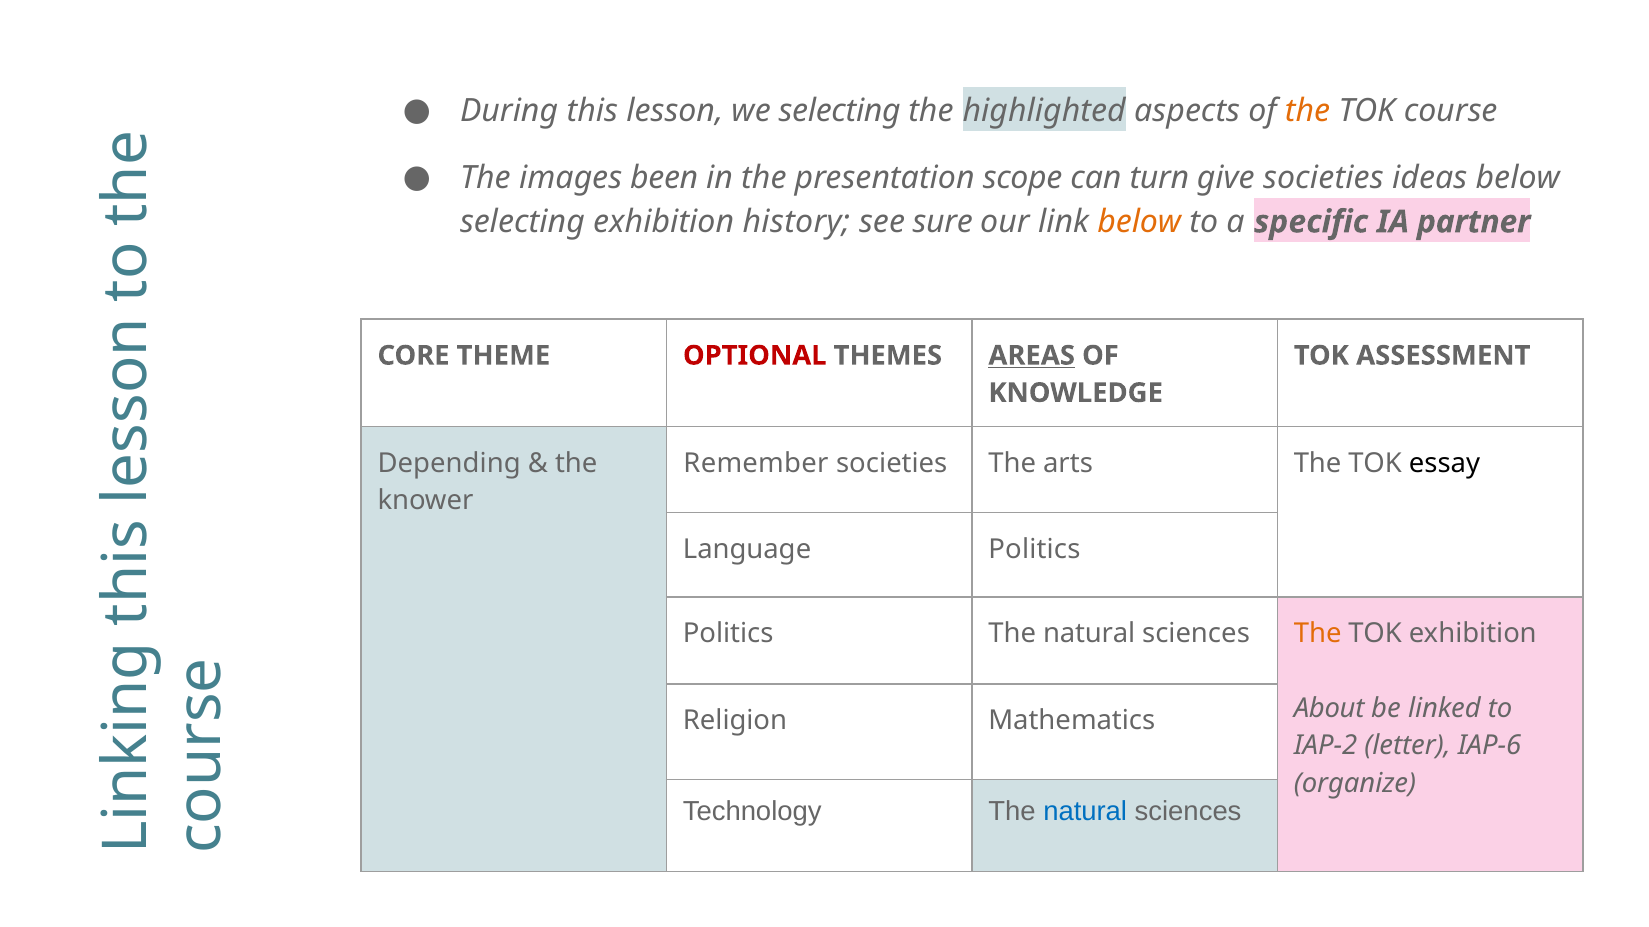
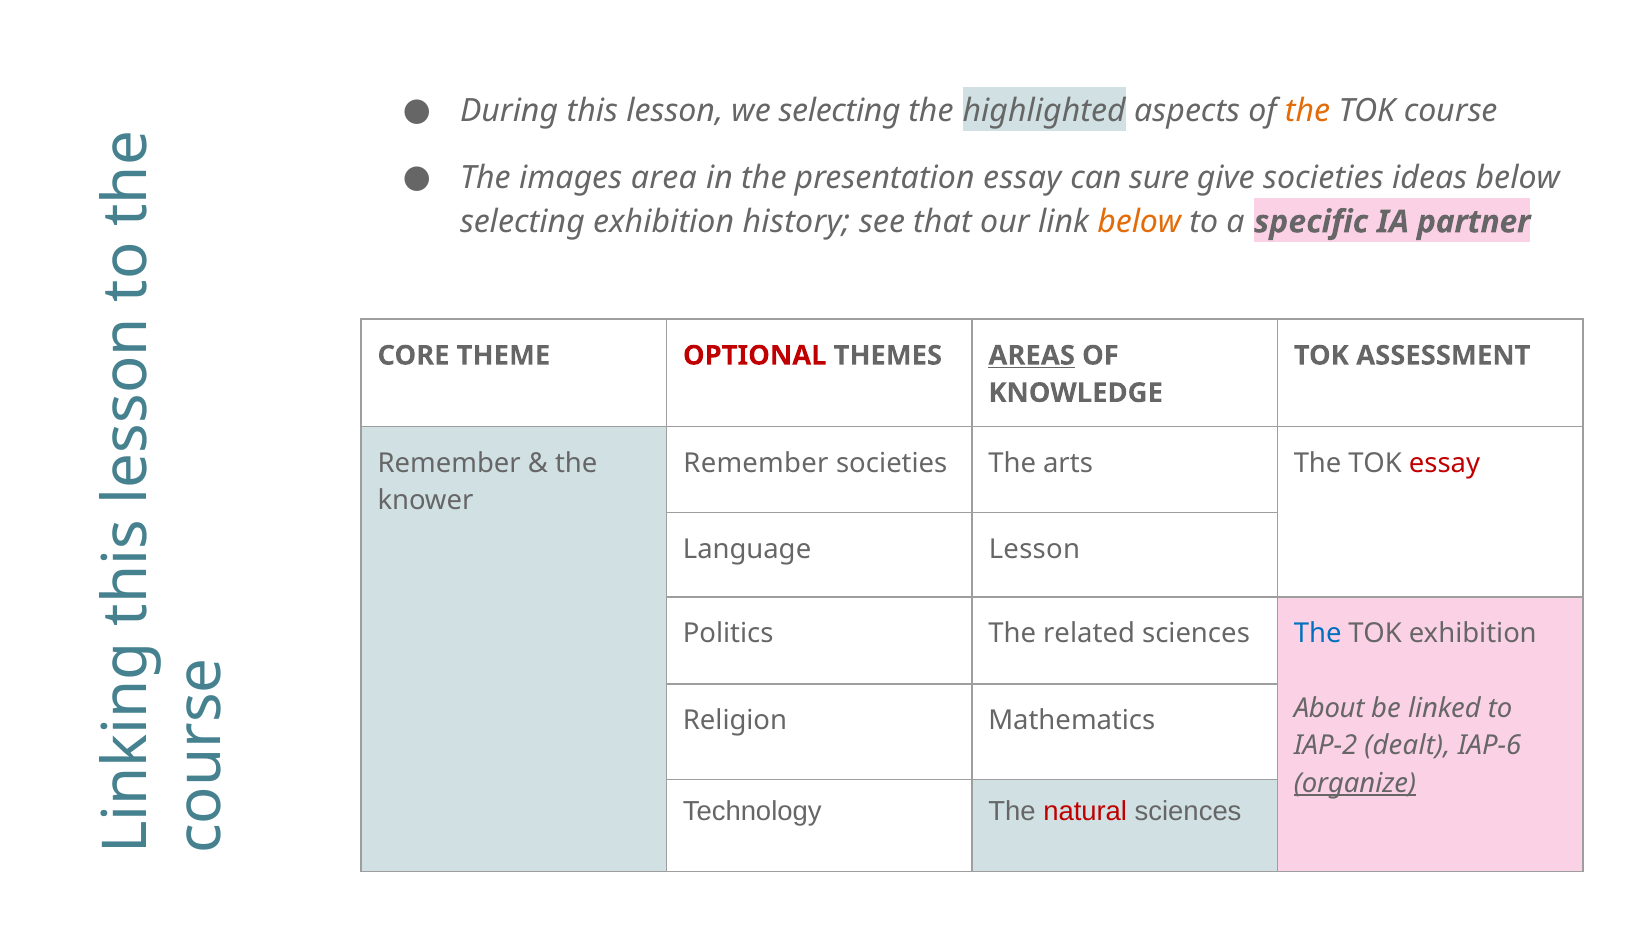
been: been -> area
presentation scope: scope -> essay
turn: turn -> sure
sure: sure -> that
Depending at (449, 463): Depending -> Remember
essay at (1444, 463) colour: black -> red
Language Politics: Politics -> Lesson
Politics The natural: natural -> related
The at (1318, 634) colour: orange -> blue
letter: letter -> dealt
organize underline: none -> present
natural at (1085, 812) colour: blue -> red
